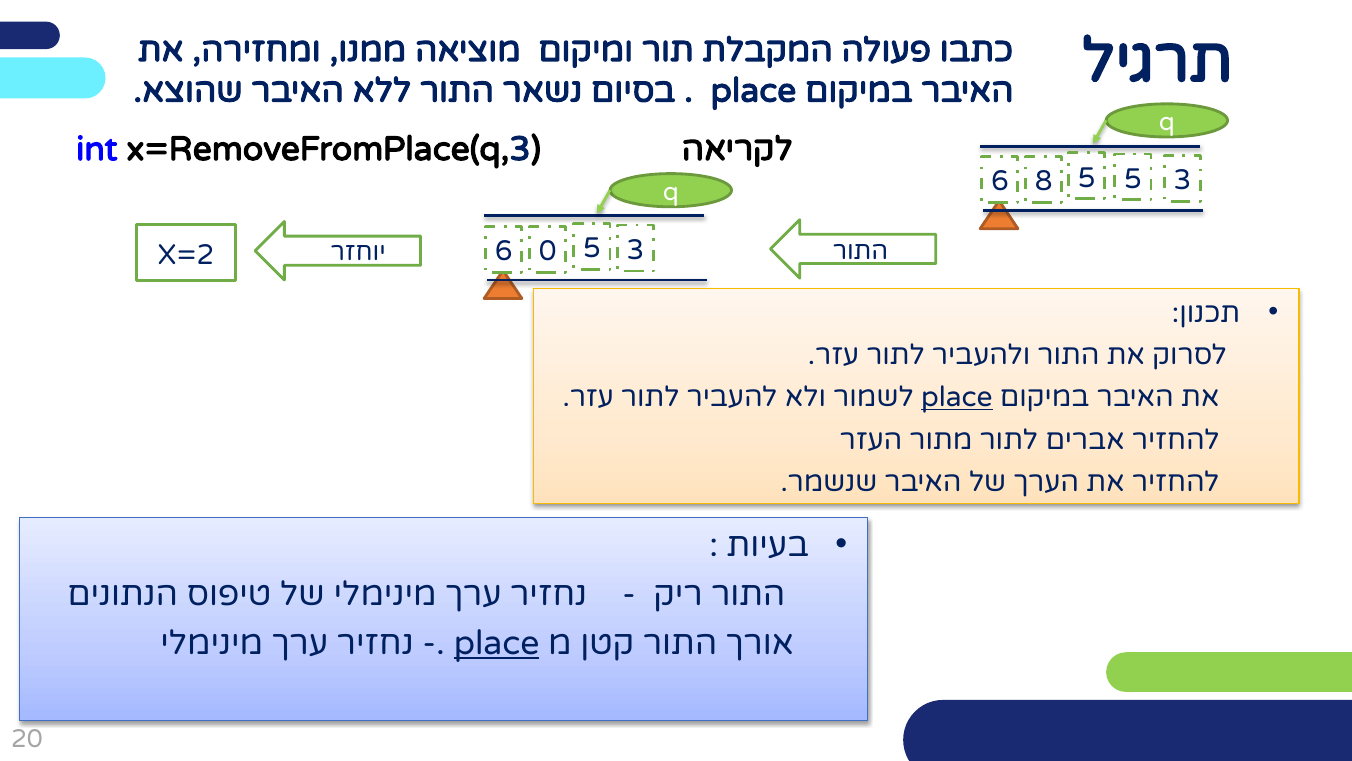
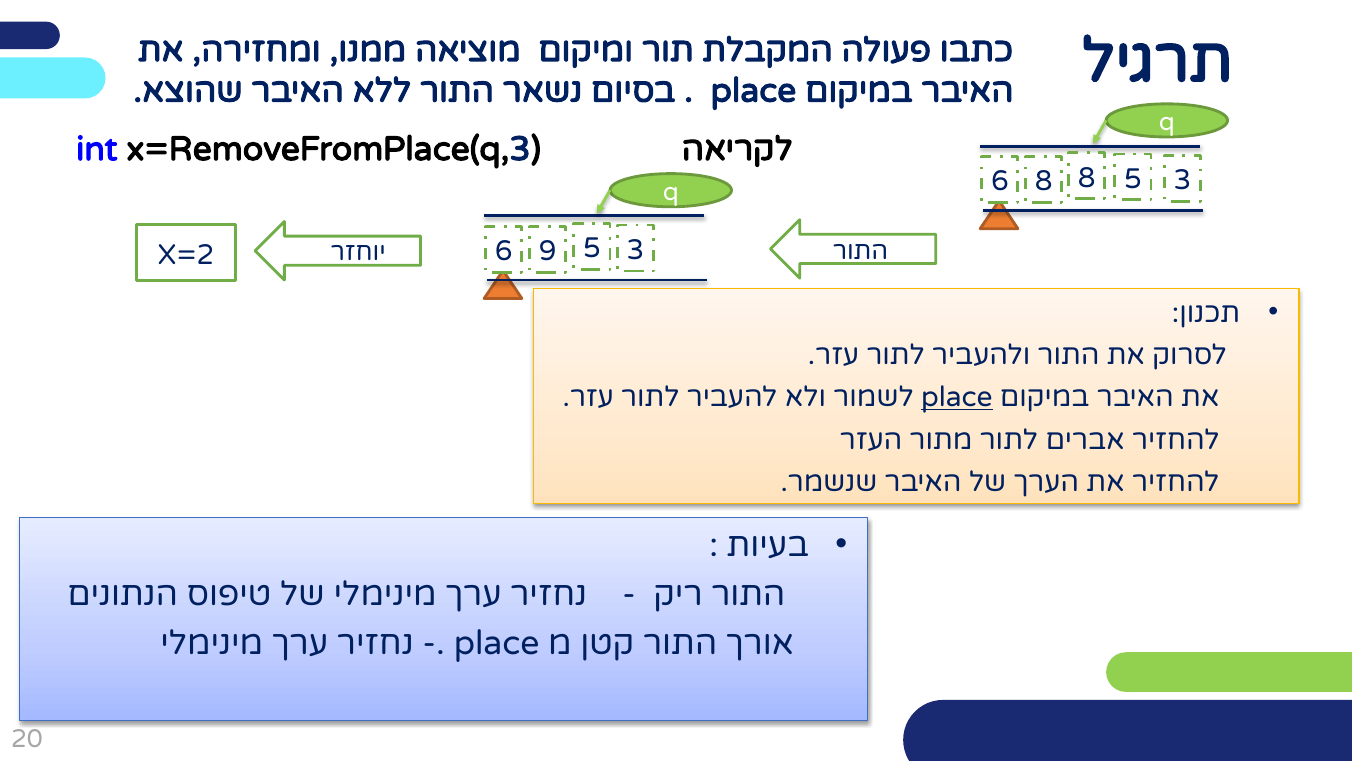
6 5: 5 -> 8
0: 0 -> 9
place at (497, 643) underline: present -> none
